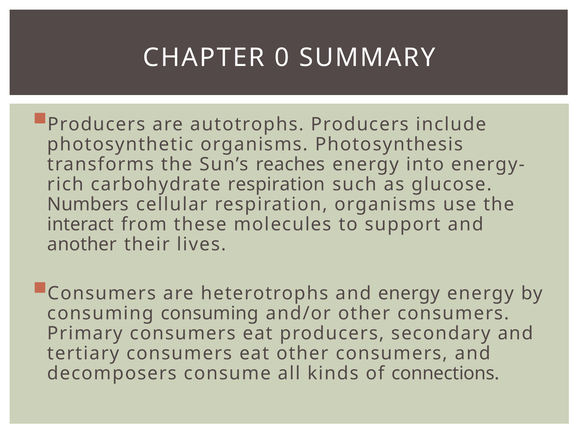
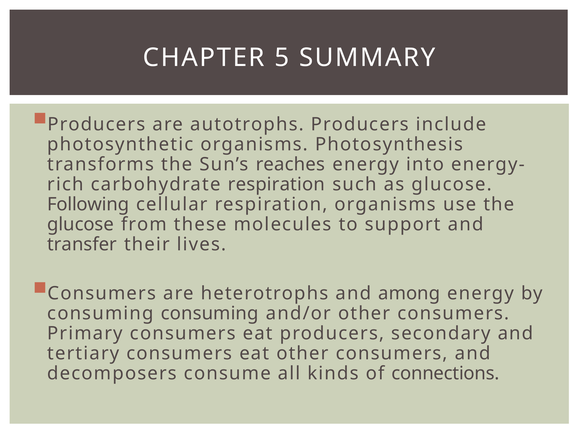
0: 0 -> 5
Numbers: Numbers -> Following
interact at (81, 224): interact -> glucose
another: another -> transfer
and energy: energy -> among
